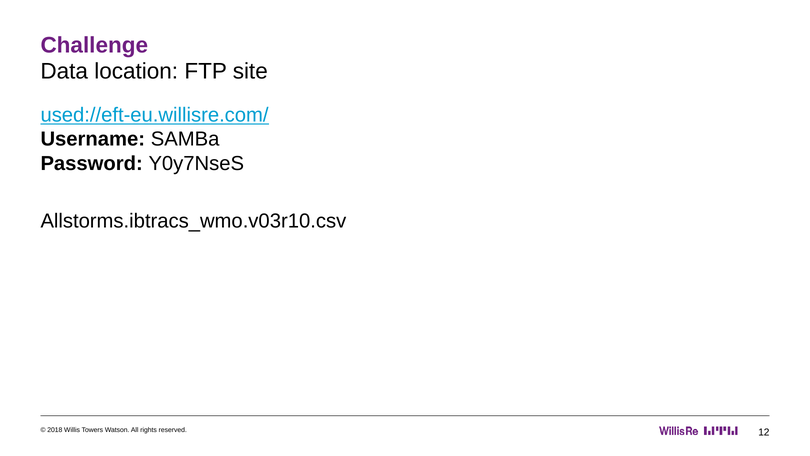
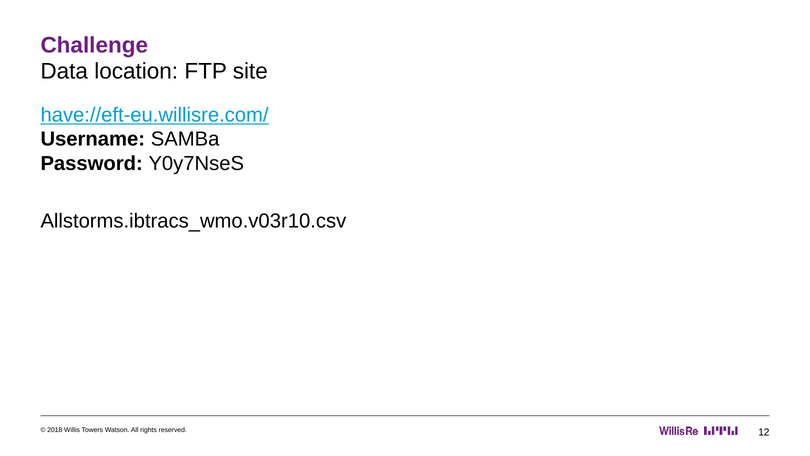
used://eft-eu.willisre.com/: used://eft-eu.willisre.com/ -> have://eft-eu.willisre.com/
